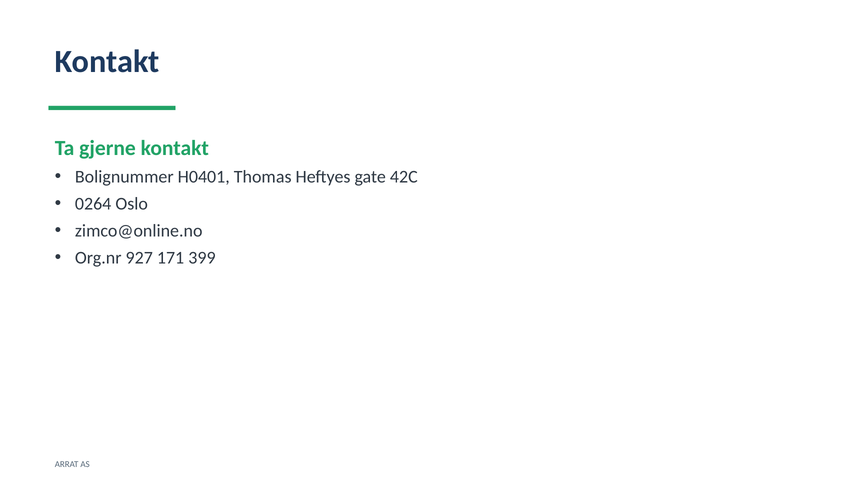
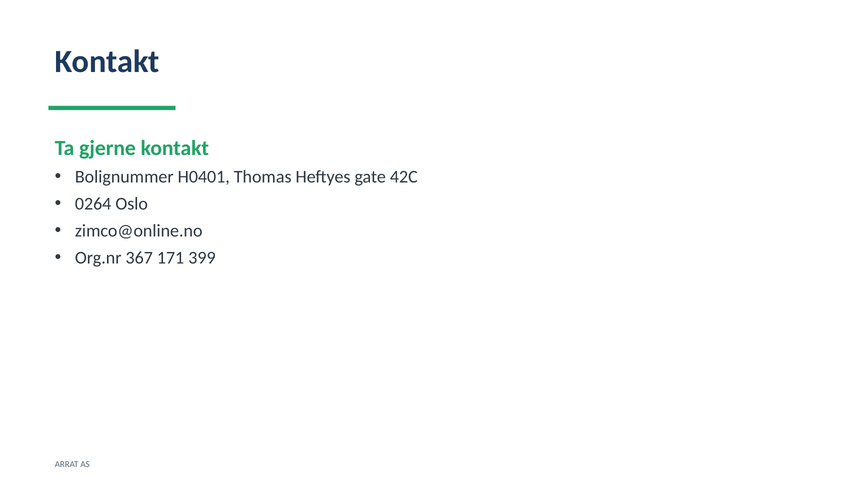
927: 927 -> 367
